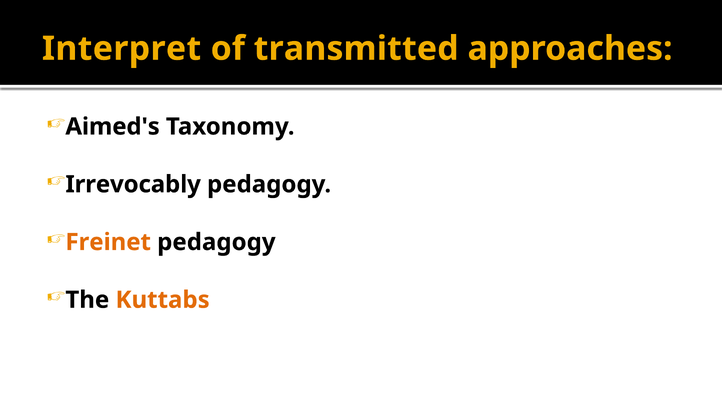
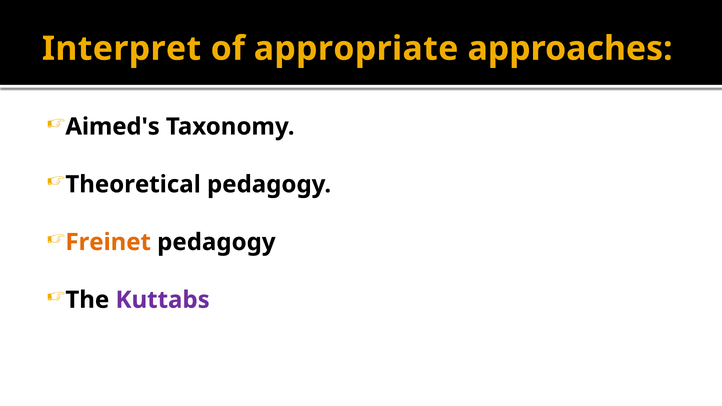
transmitted: transmitted -> appropriate
Irrevocably: Irrevocably -> Theoretical
Kuttabs colour: orange -> purple
